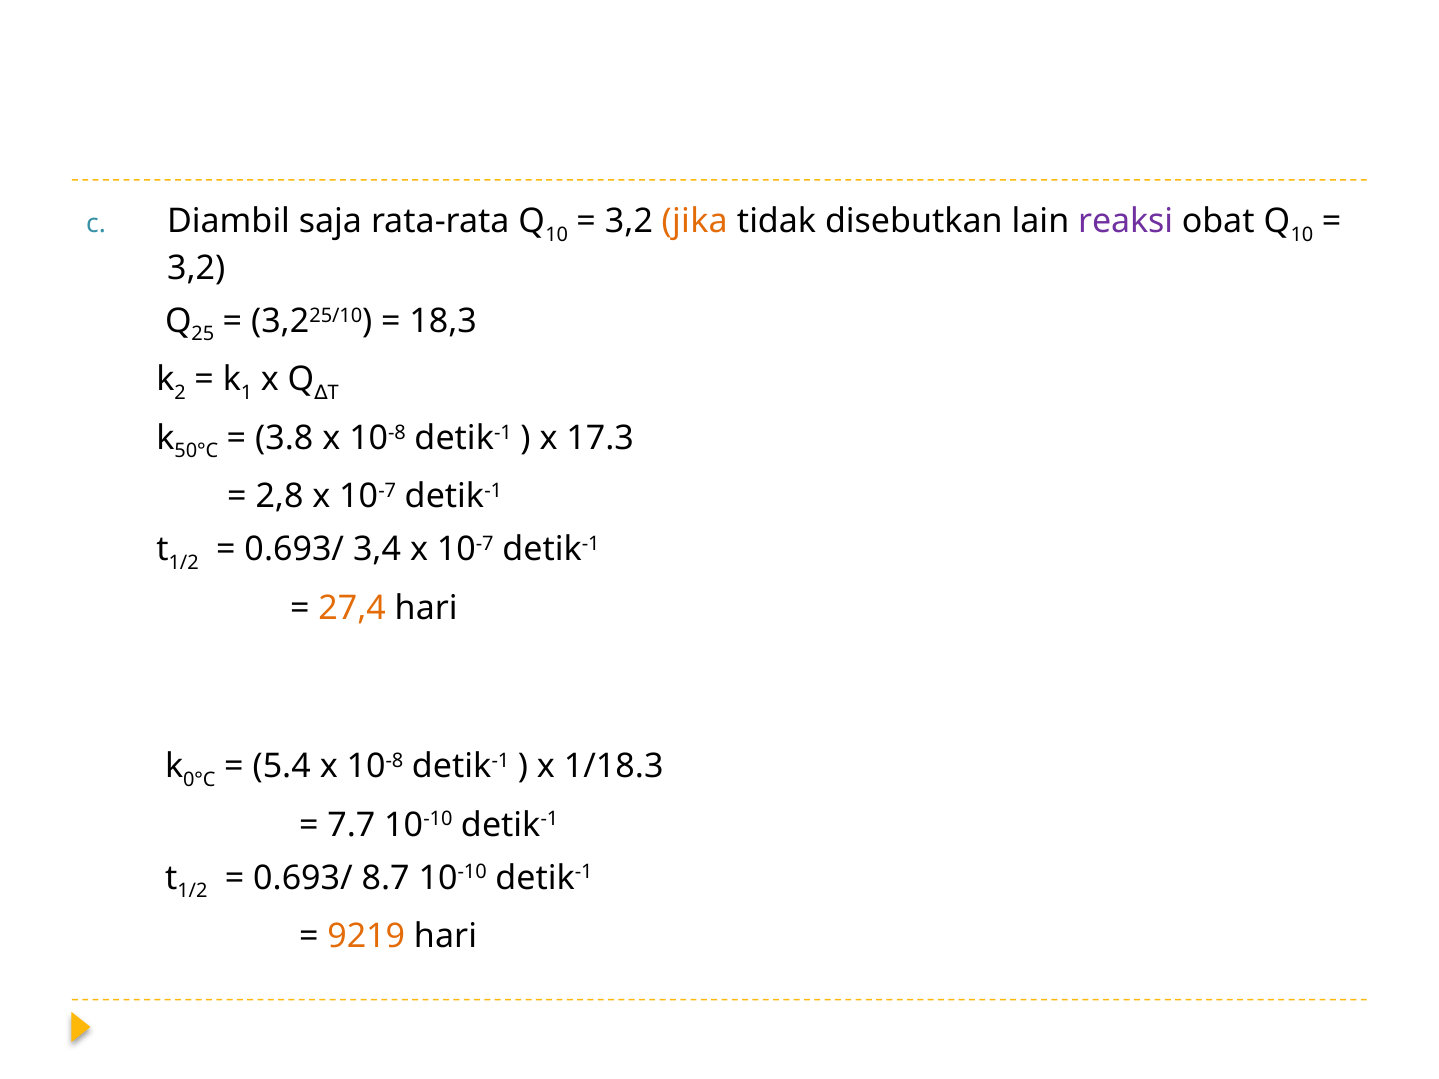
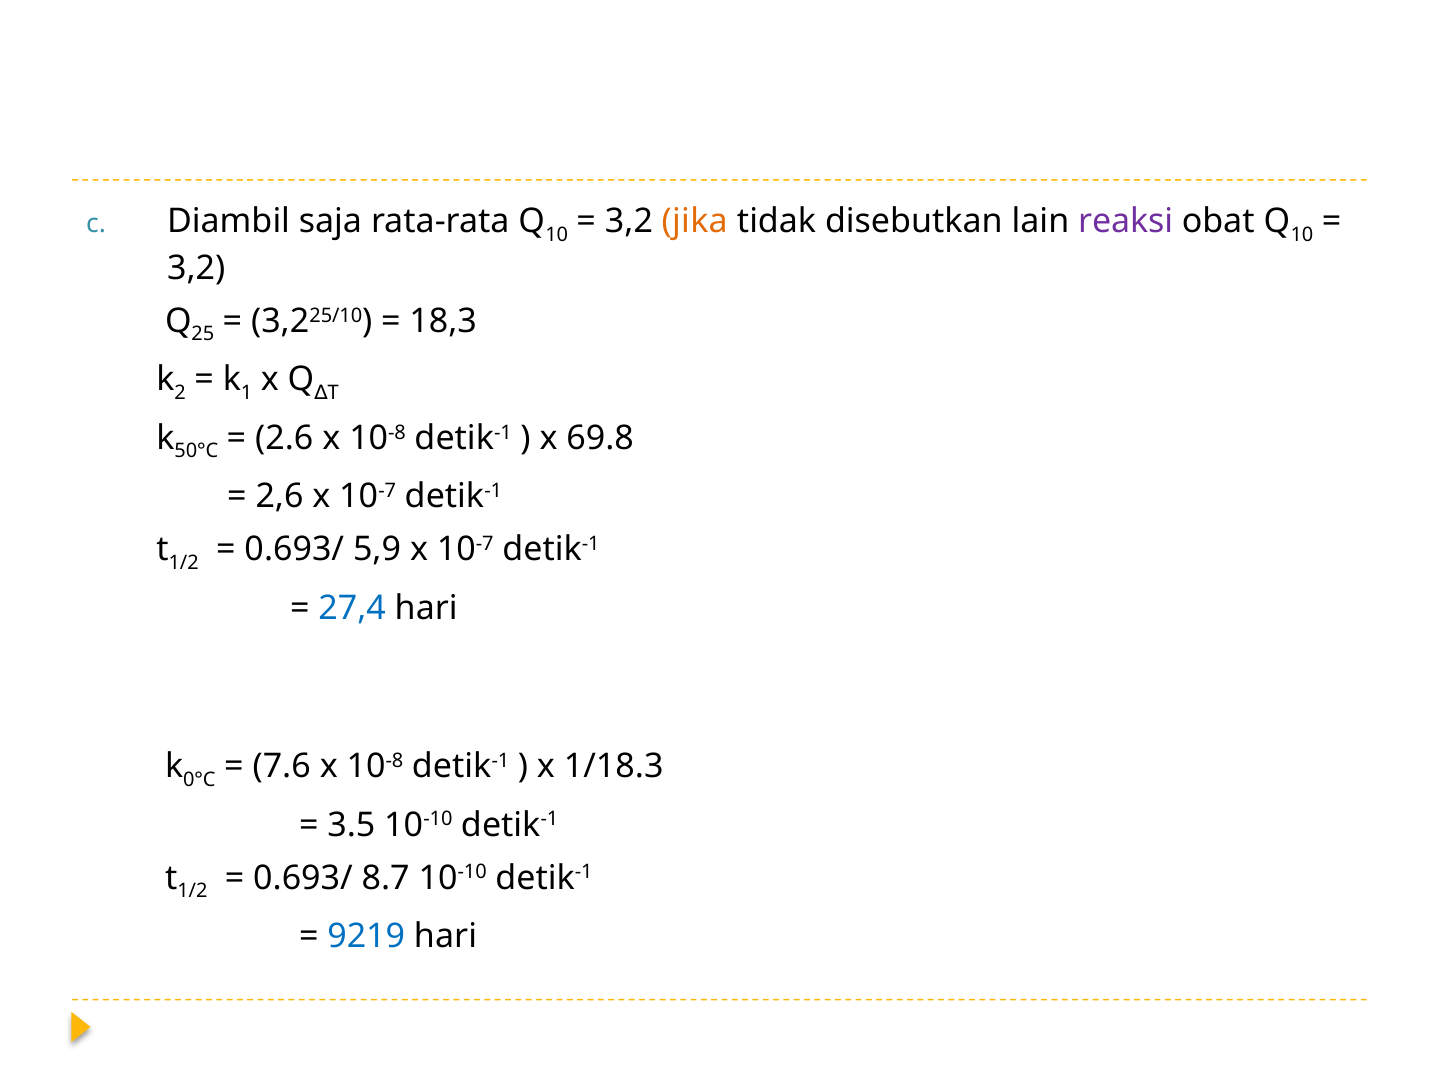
3.8: 3.8 -> 2.6
17.3: 17.3 -> 69.8
2,8: 2,8 -> 2,6
3,4: 3,4 -> 5,9
27,4 colour: orange -> blue
5.4: 5.4 -> 7.6
7.7: 7.7 -> 3.5
9219 colour: orange -> blue
